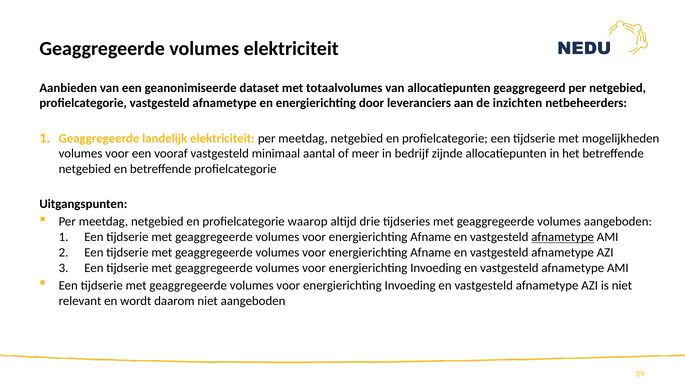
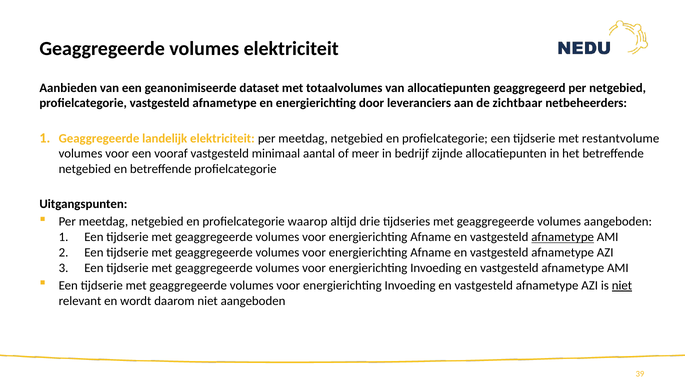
inzichten: inzichten -> zichtbaar
mogelijkheden: mogelijkheden -> restantvolume
niet at (622, 286) underline: none -> present
